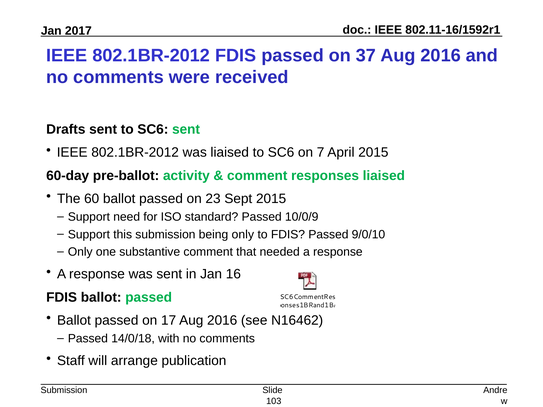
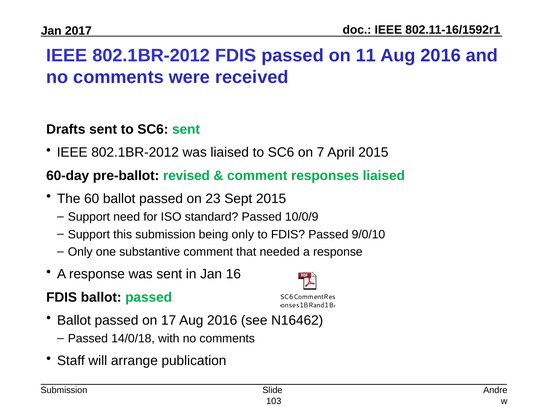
37: 37 -> 11
activity: activity -> revised
